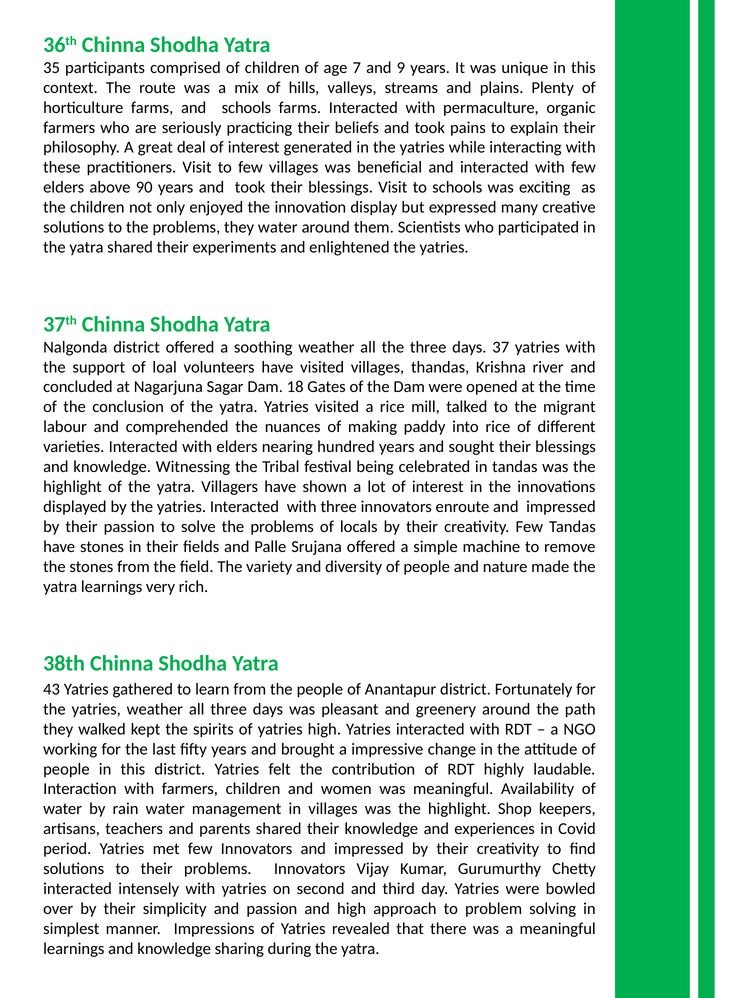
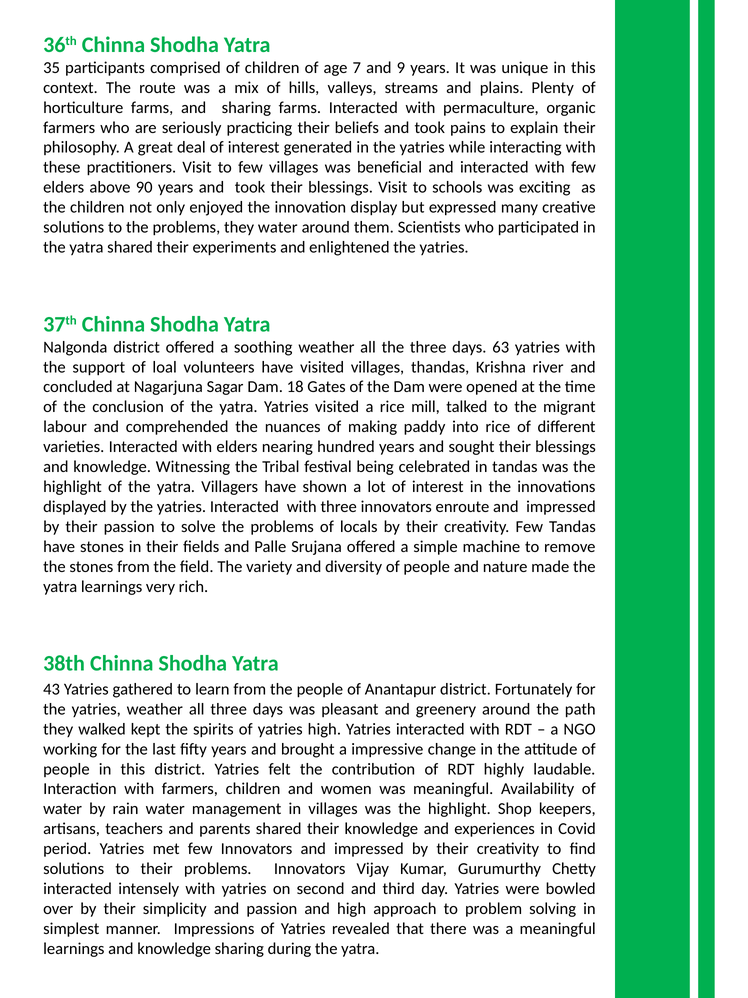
and schools: schools -> sharing
37: 37 -> 63
